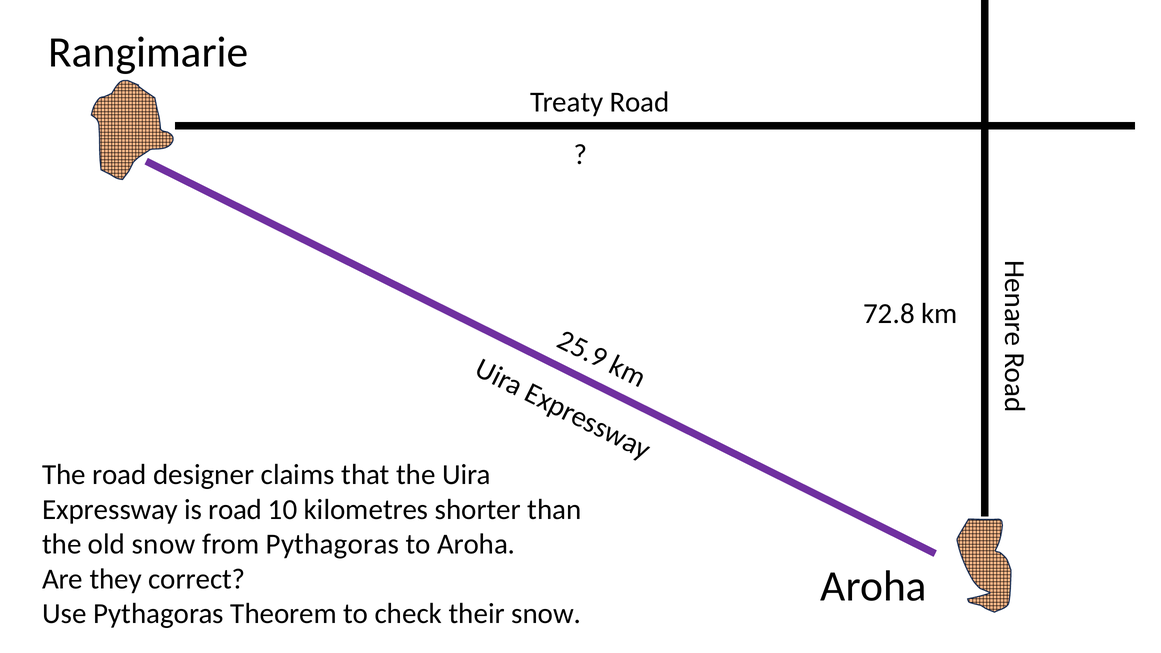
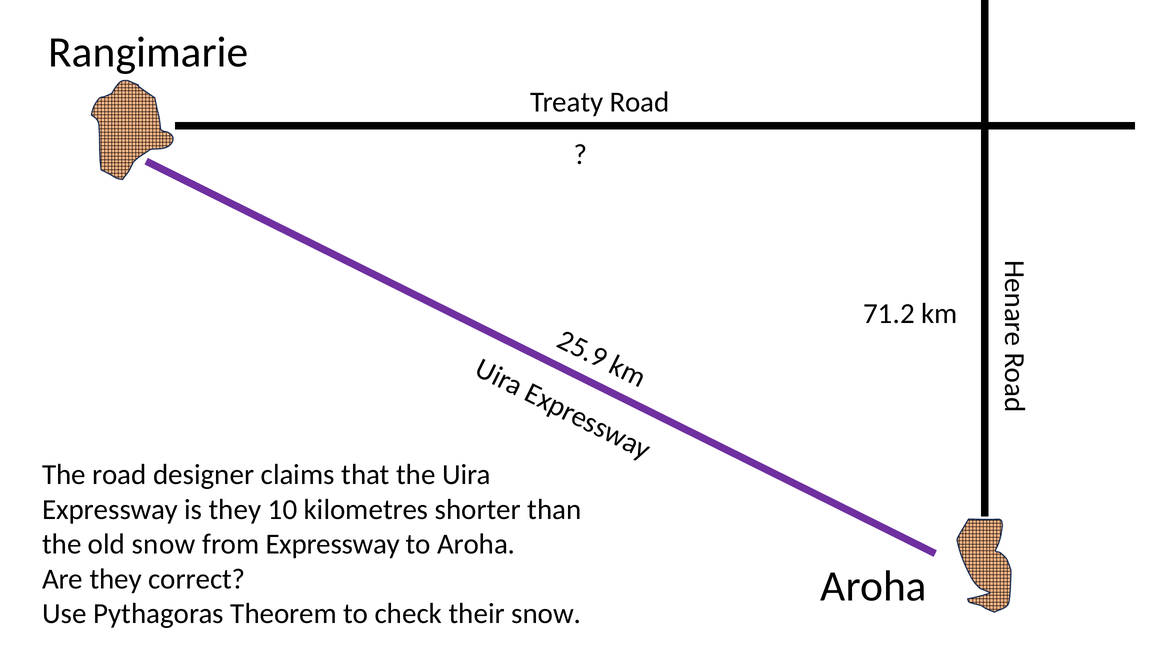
72.8: 72.8 -> 71.2
is road: road -> they
from Pythagoras: Pythagoras -> Expressway
